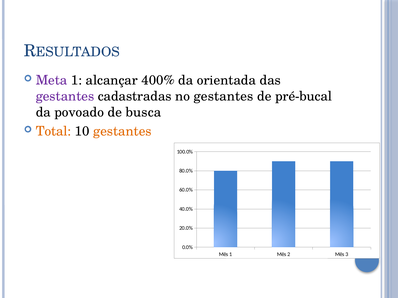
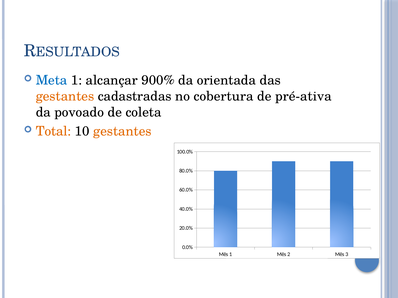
Meta colour: purple -> blue
400%: 400% -> 900%
gestantes at (65, 96) colour: purple -> orange
no gestantes: gestantes -> cobertura
pré-bucal: pré-bucal -> pré-ativa
busca: busca -> coleta
